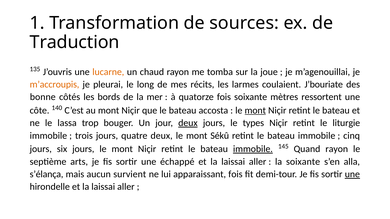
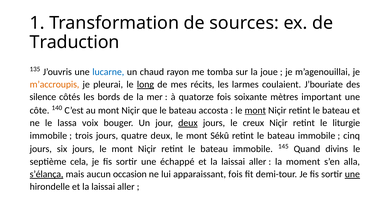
lucarne colour: orange -> blue
long underline: none -> present
bonne: bonne -> silence
ressortent: ressortent -> important
trop: trop -> voix
types: types -> creux
immobile at (253, 149) underline: present -> none
Quand rayon: rayon -> divins
arts: arts -> cela
la soixante: soixante -> moment
s’élança underline: none -> present
survient: survient -> occasion
